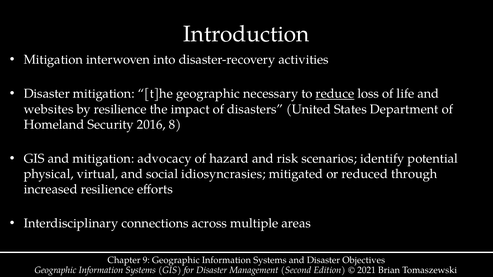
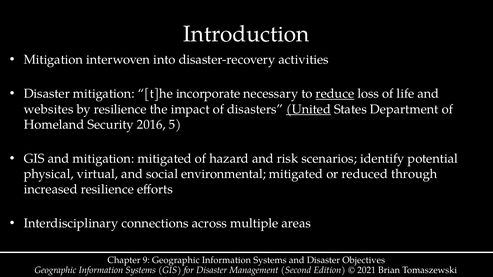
t]he geographic: geographic -> incorporate
United underline: none -> present
8: 8 -> 5
mitigation advocacy: advocacy -> mitigated
idiosyncrasies: idiosyncrasies -> environmental
